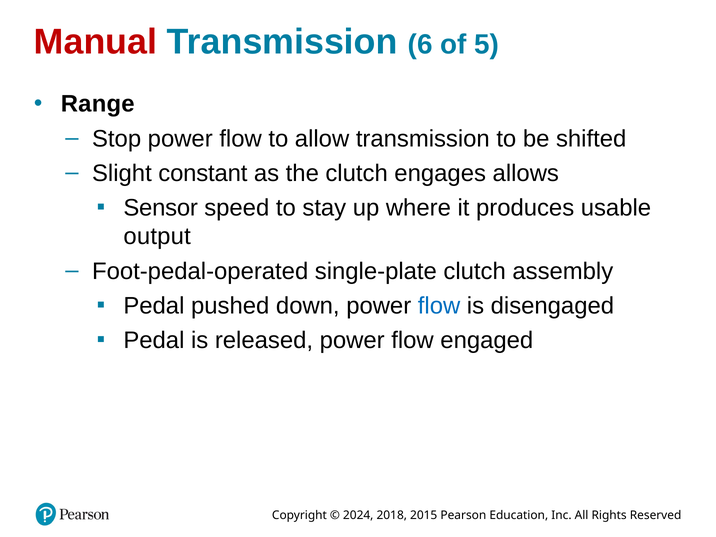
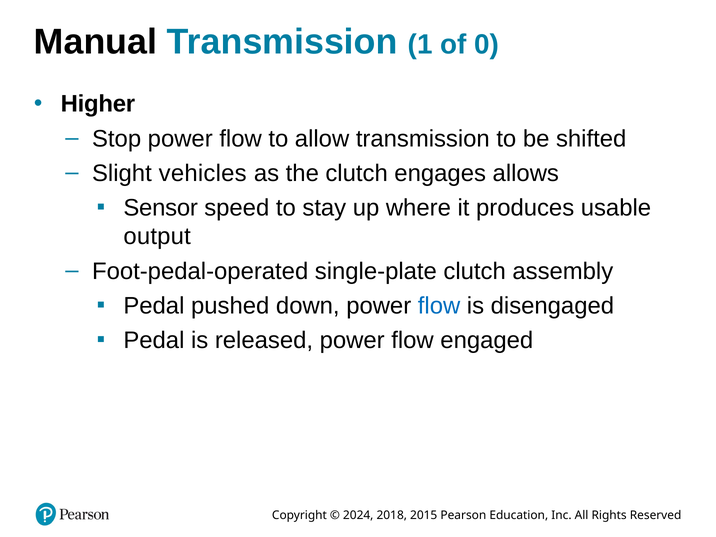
Manual colour: red -> black
6: 6 -> 1
5: 5 -> 0
Range: Range -> Higher
constant: constant -> vehicles
